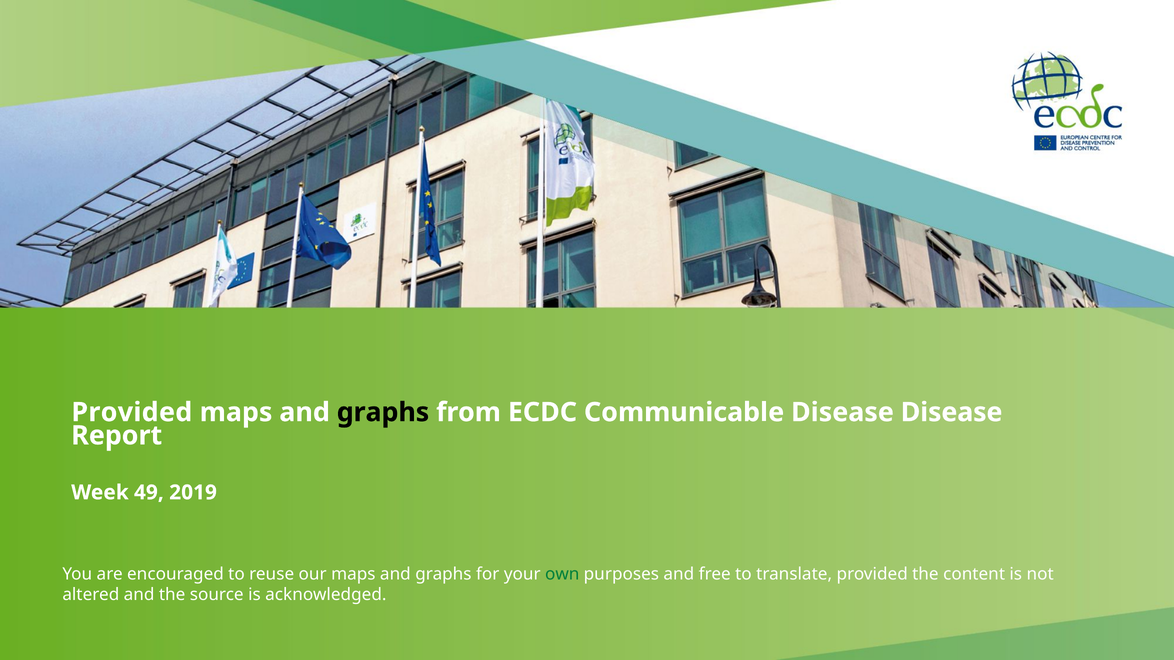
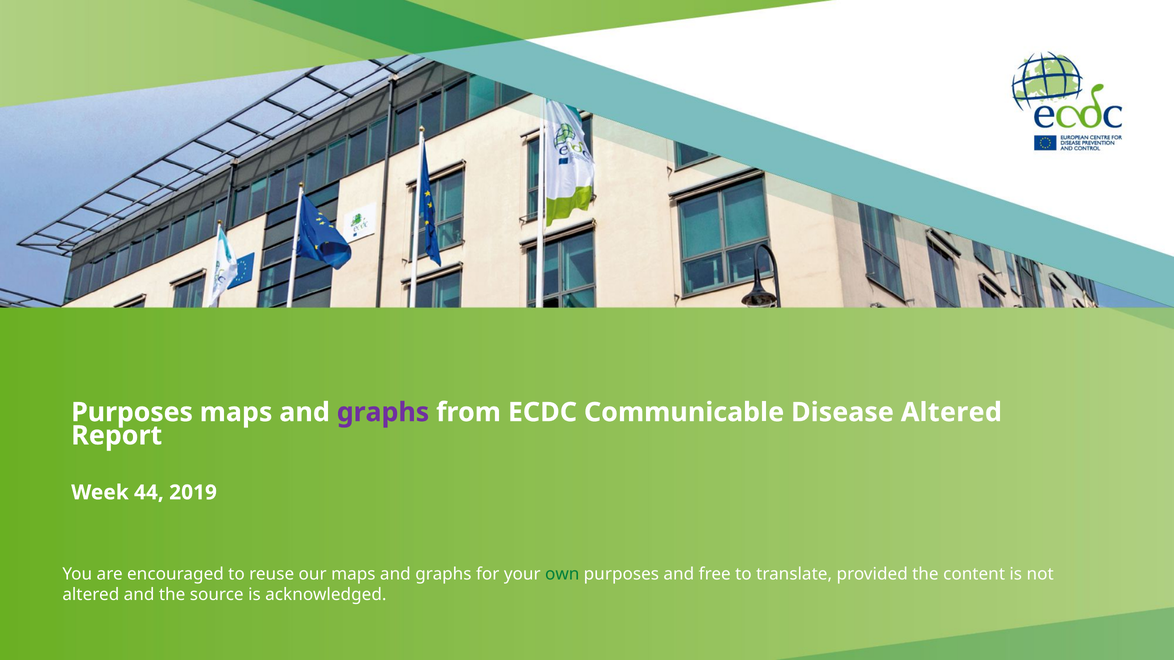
Provided at (132, 413): Provided -> Purposes
graphs at (383, 413) colour: black -> purple
Disease Disease: Disease -> Altered
49: 49 -> 44
